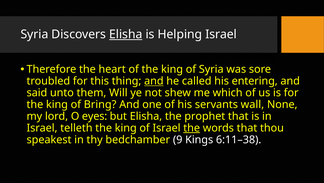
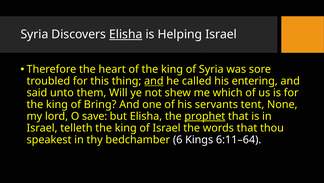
wall: wall -> tent
eyes: eyes -> save
prophet underline: none -> present
the at (192, 127) underline: present -> none
9: 9 -> 6
6:11–38: 6:11–38 -> 6:11–64
